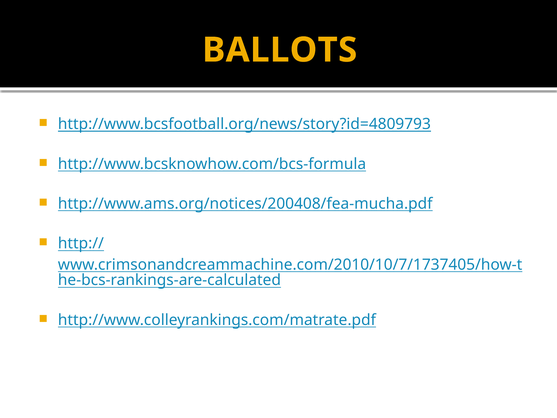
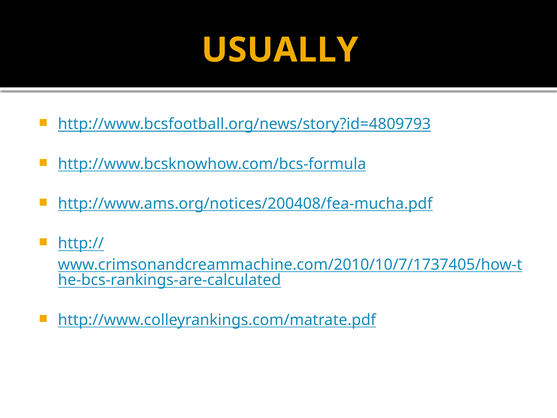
BALLOTS: BALLOTS -> USUALLY
